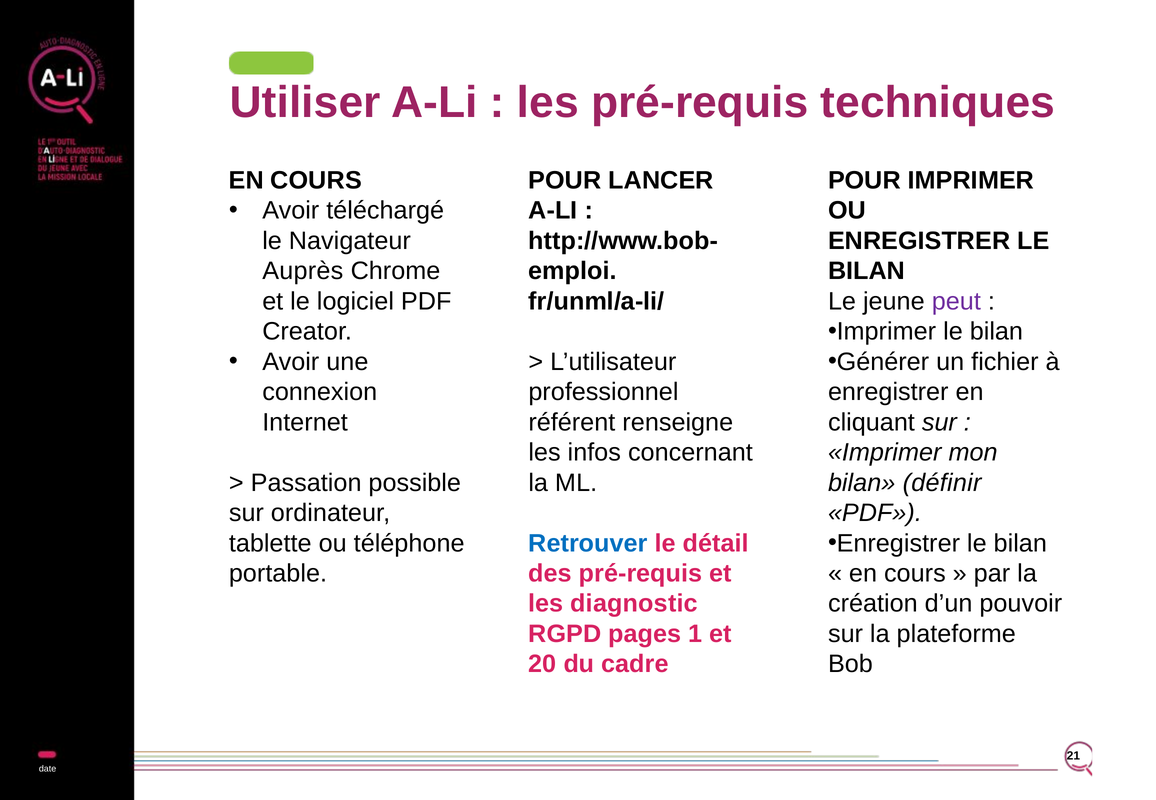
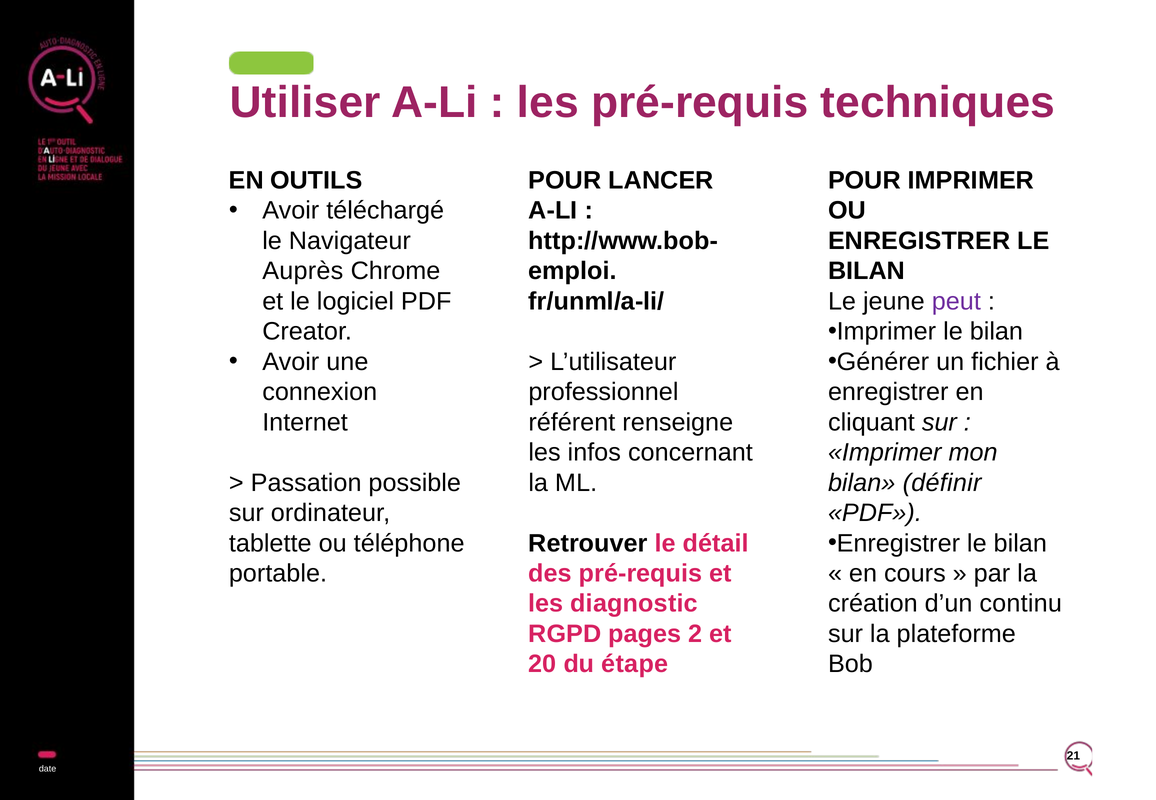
COURS at (316, 180): COURS -> OUTILS
Retrouver colour: blue -> black
pouvoir: pouvoir -> continu
1: 1 -> 2
cadre: cadre -> étape
